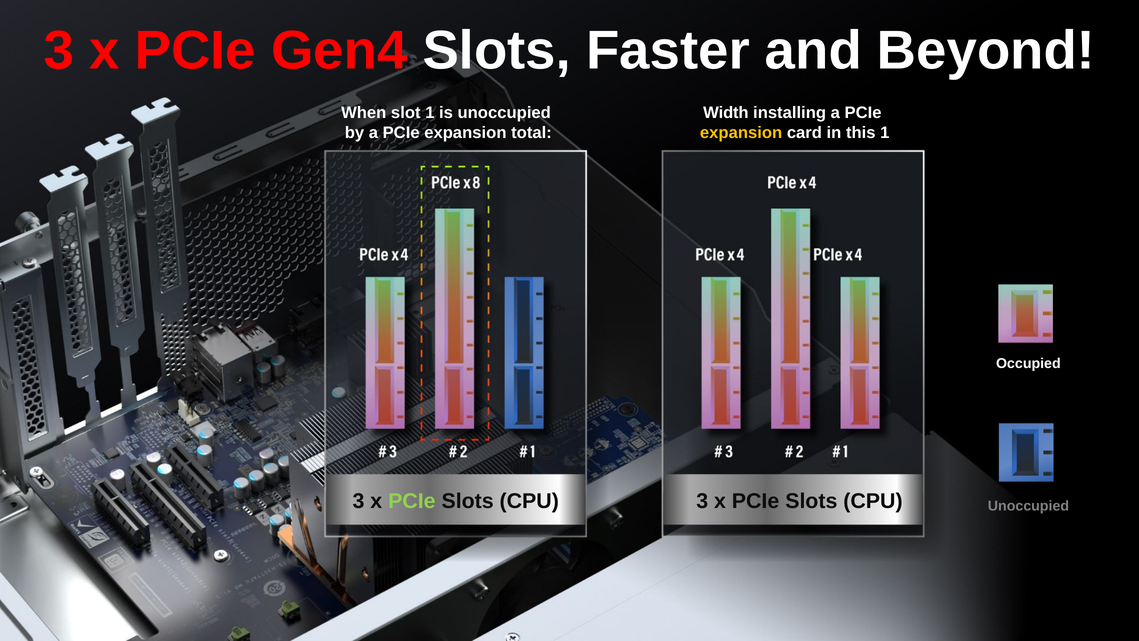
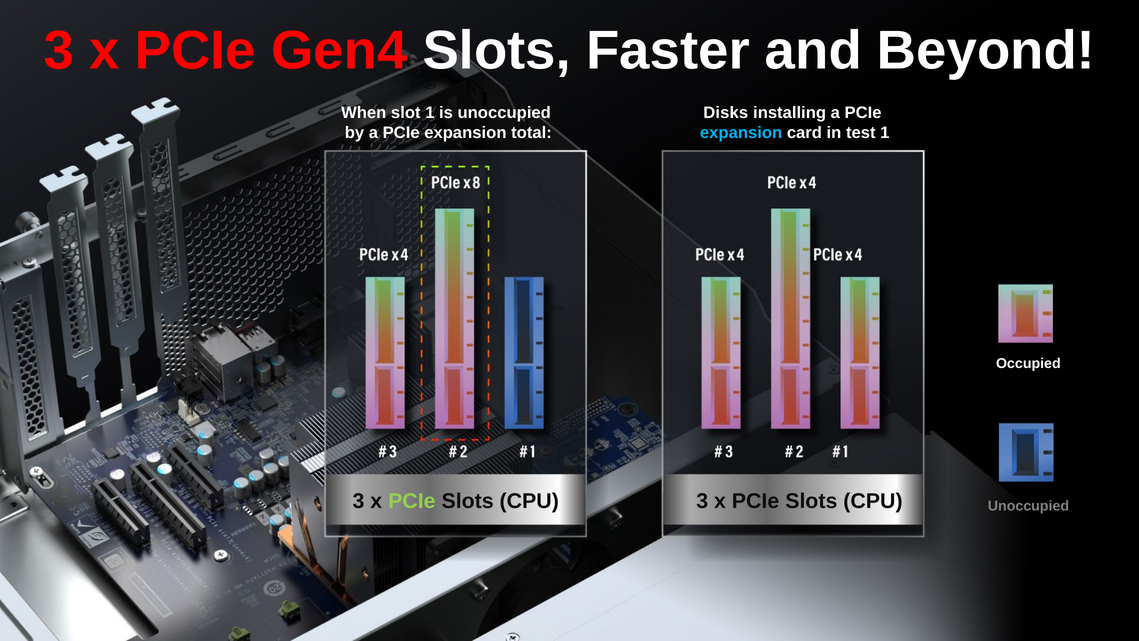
Width: Width -> Disks
expansion at (741, 133) colour: yellow -> light blue
this: this -> test
